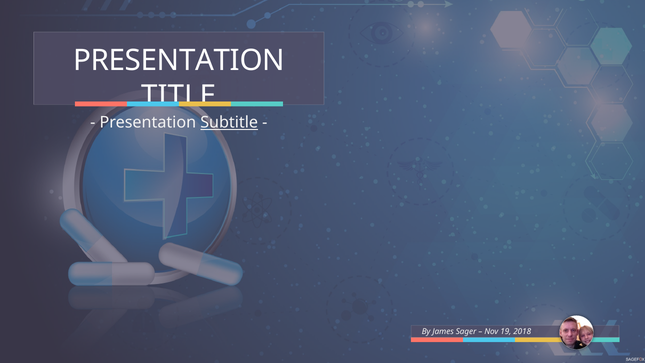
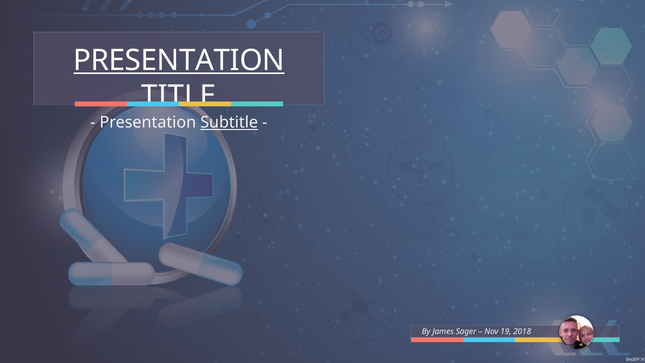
PRESENTATION at (179, 61) underline: none -> present
